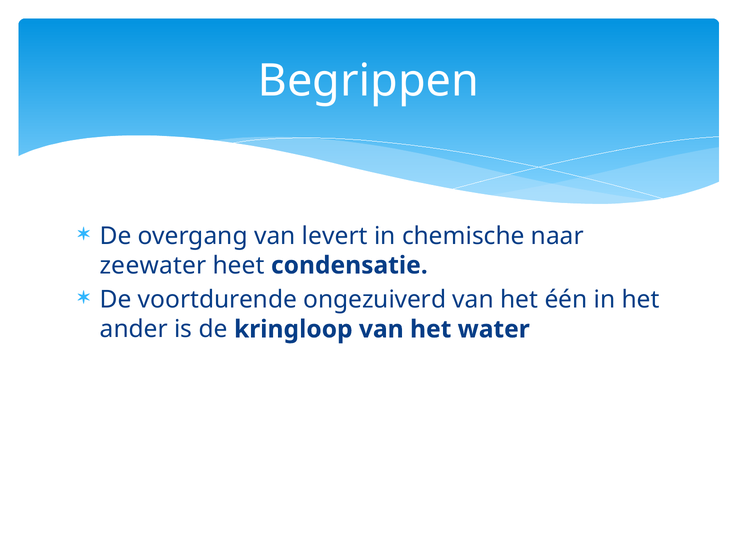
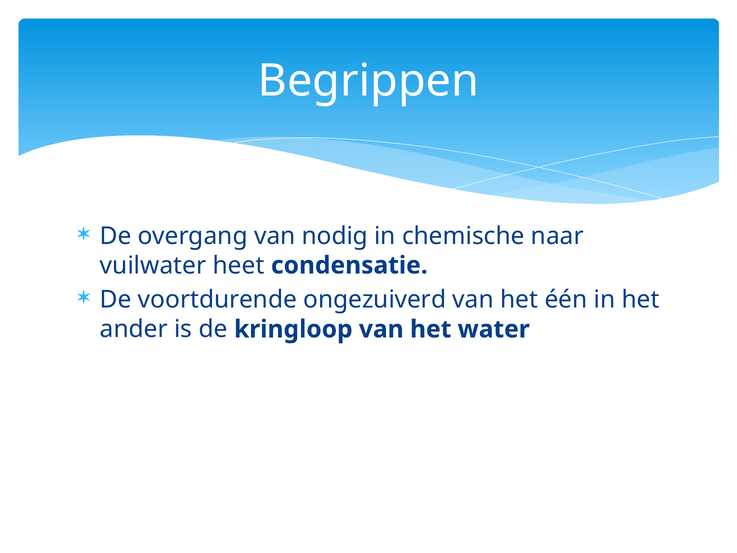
levert: levert -> nodig
zeewater: zeewater -> vuilwater
